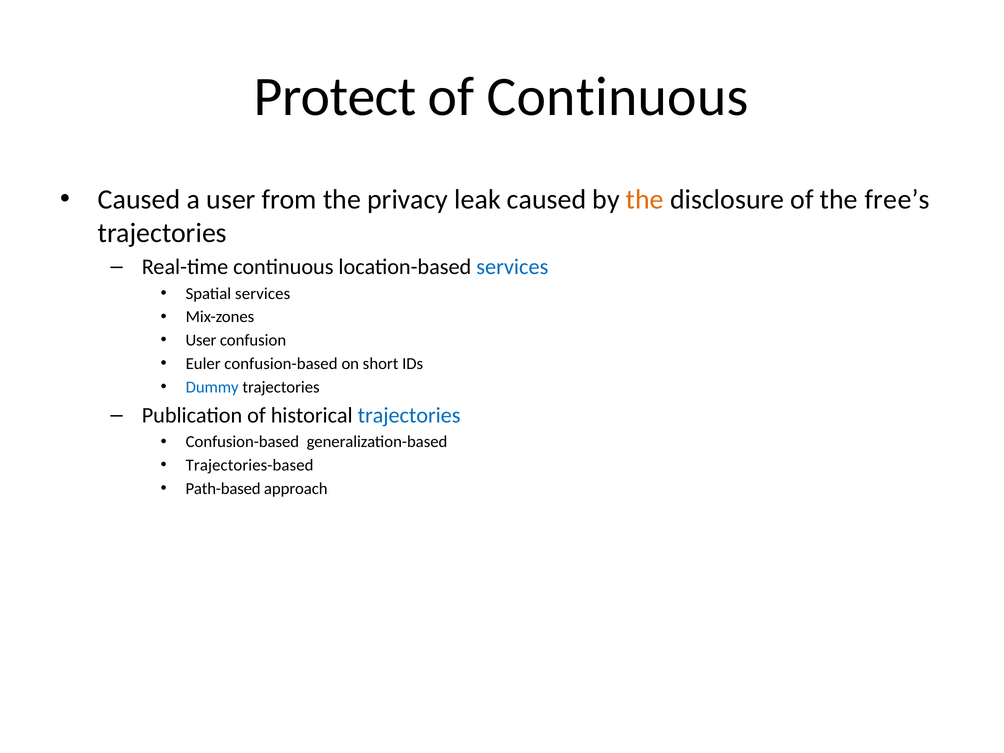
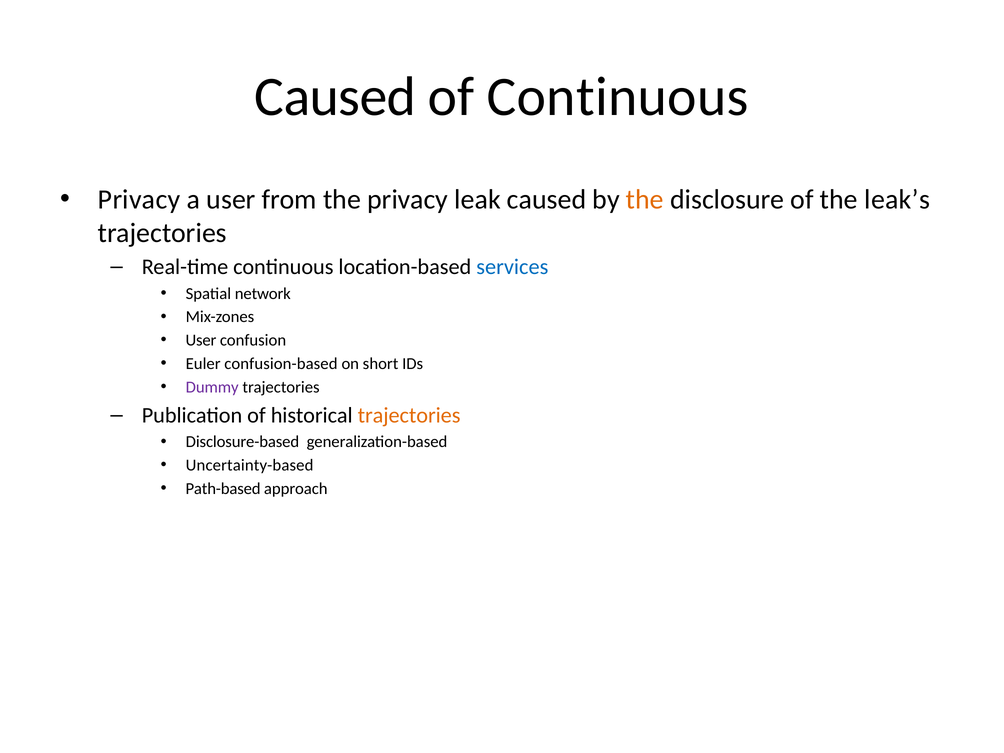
Protect at (335, 97): Protect -> Caused
Caused at (139, 199): Caused -> Privacy
free’s: free’s -> leak’s
Spatial services: services -> network
Dummy colour: blue -> purple
trajectories at (409, 416) colour: blue -> orange
Confusion-based at (242, 442): Confusion-based -> Disclosure-based
Trajectories-based: Trajectories-based -> Uncertainty-based
